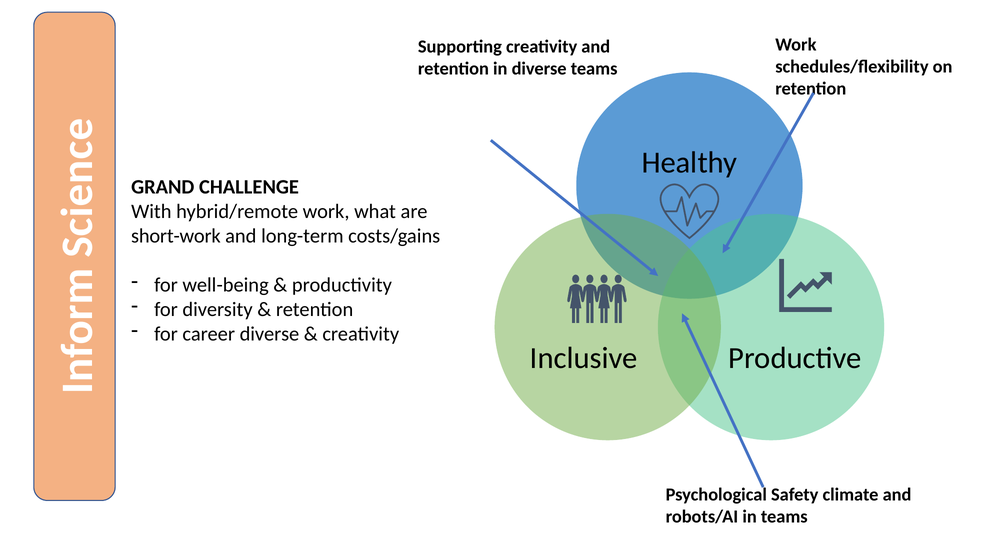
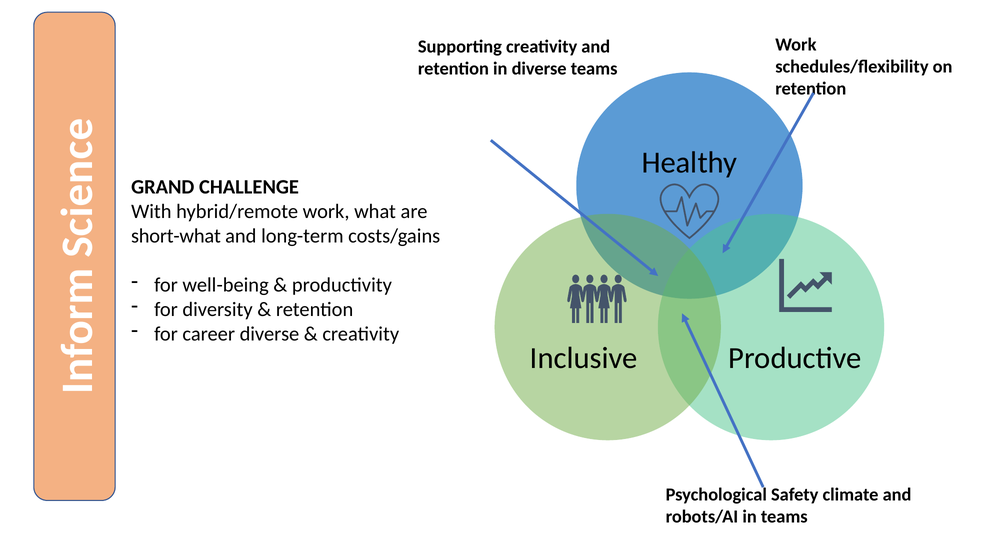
short-work: short-work -> short-what
